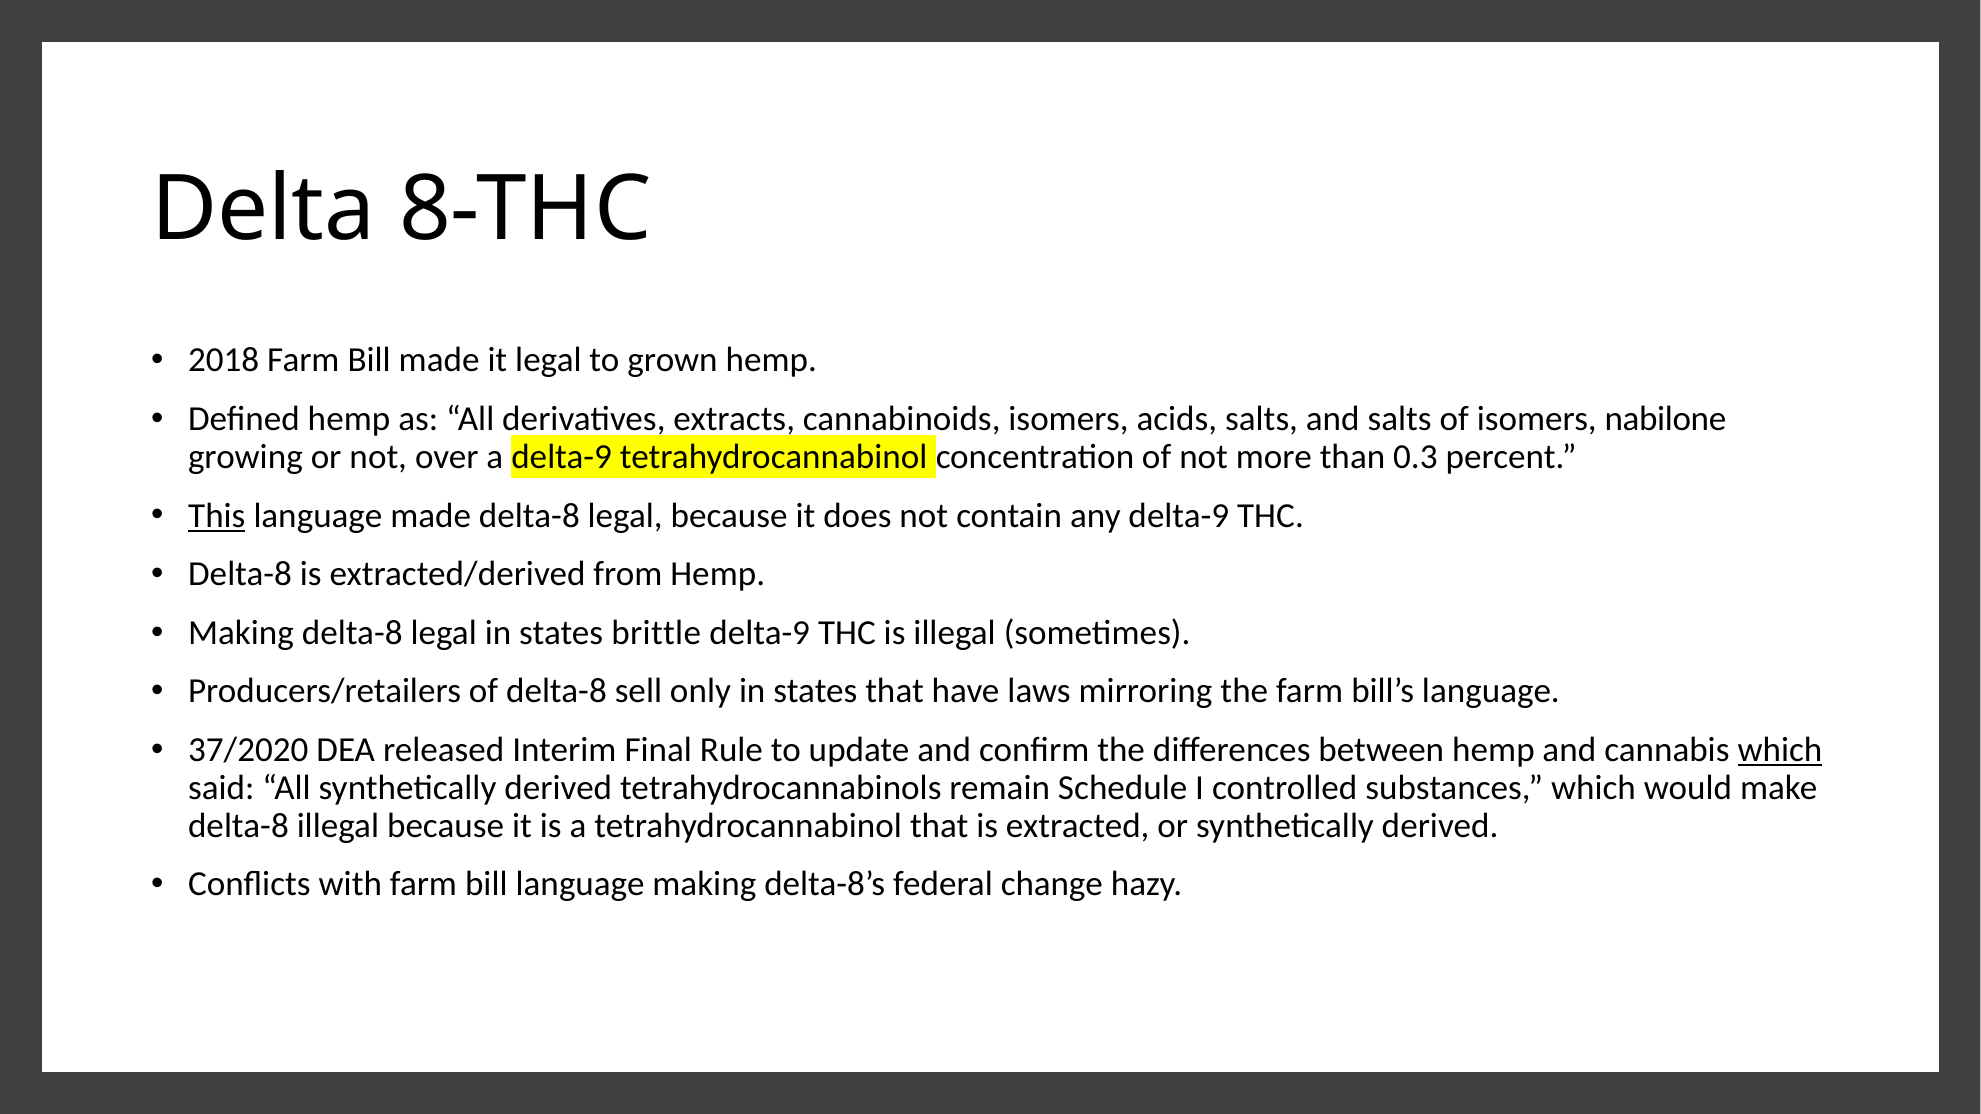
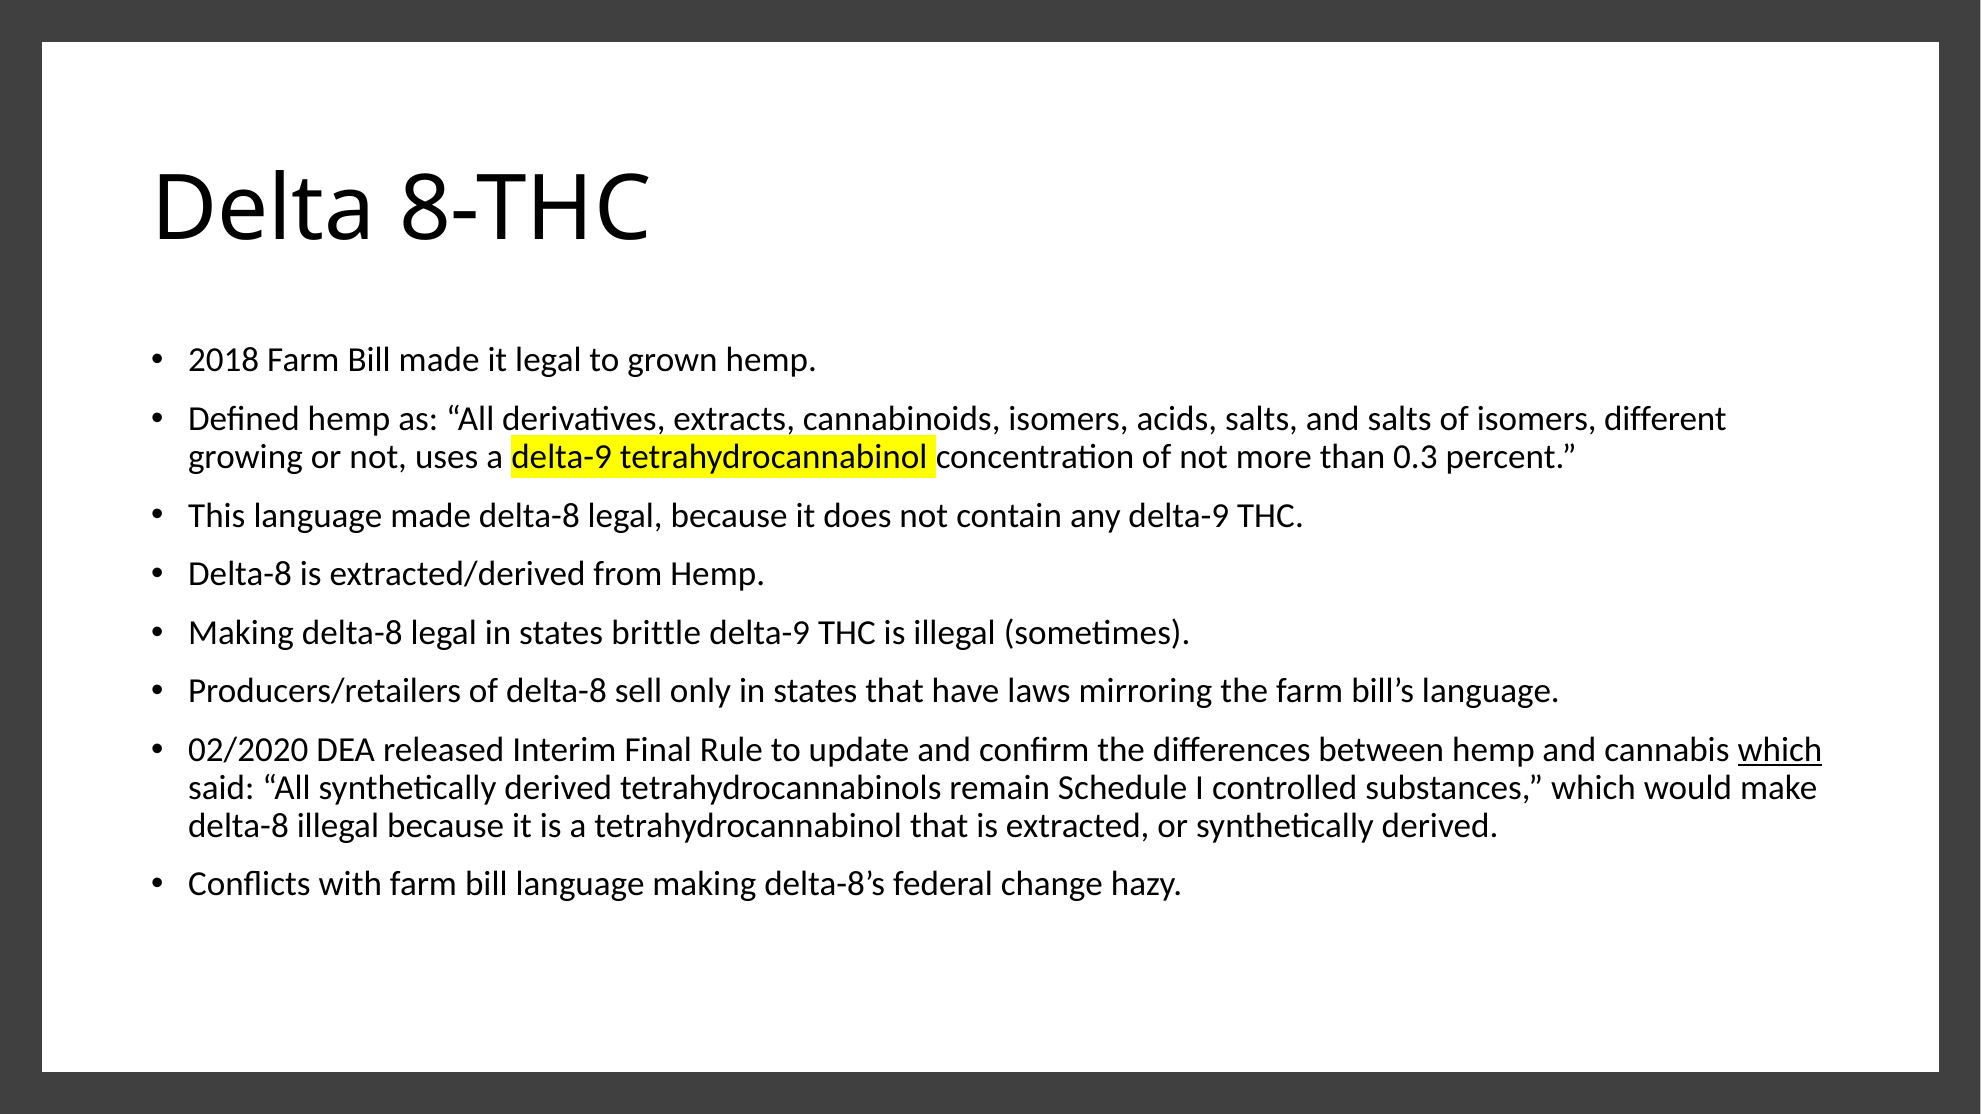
nabilone: nabilone -> different
over: over -> uses
This underline: present -> none
37/2020: 37/2020 -> 02/2020
